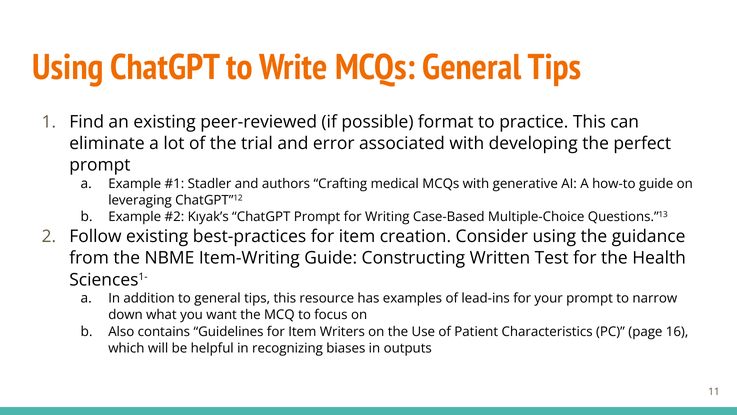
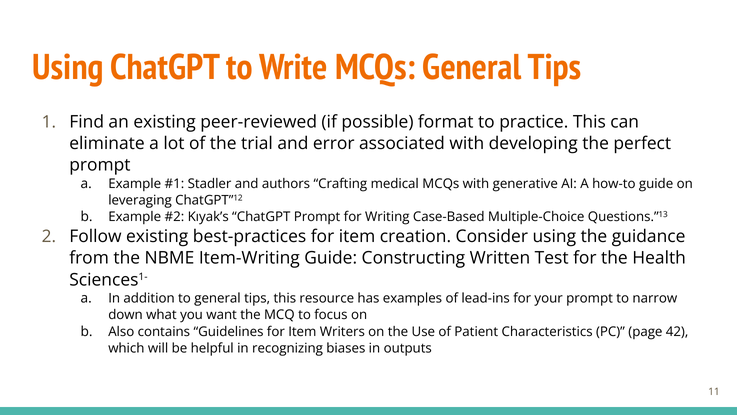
16: 16 -> 42
